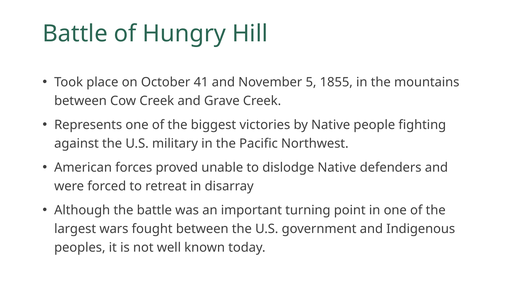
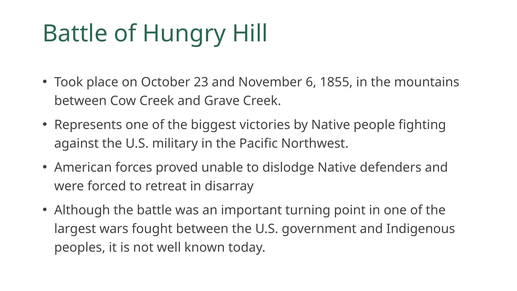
41: 41 -> 23
5: 5 -> 6
